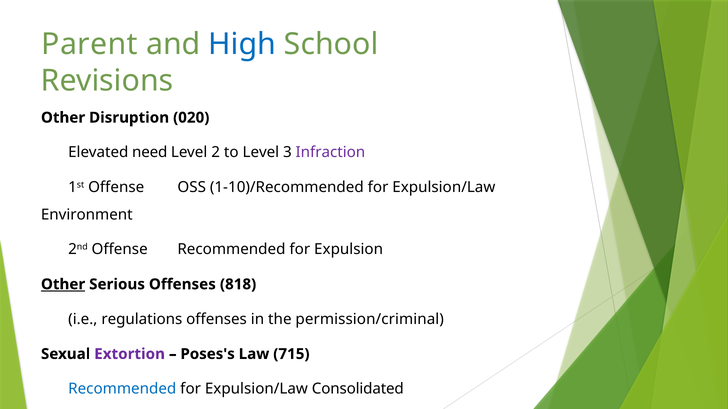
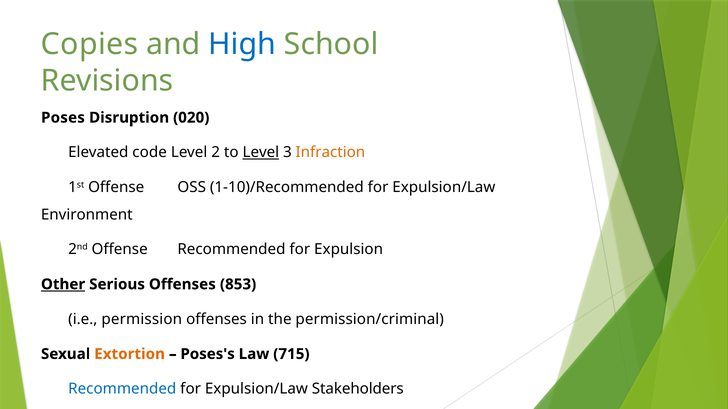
Parent: Parent -> Copies
Other at (63, 118): Other -> Poses
need: need -> code
Level at (261, 153) underline: none -> present
Infraction colour: purple -> orange
818: 818 -> 853
regulations: regulations -> permission
Extortion colour: purple -> orange
Consolidated: Consolidated -> Stakeholders
